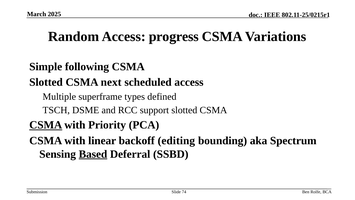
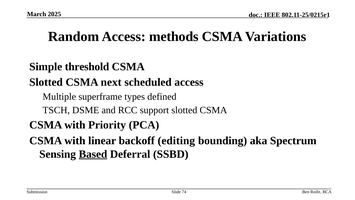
progress: progress -> methods
following: following -> threshold
CSMA at (46, 125) underline: present -> none
